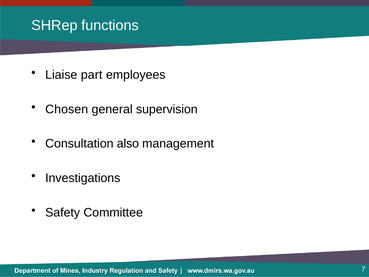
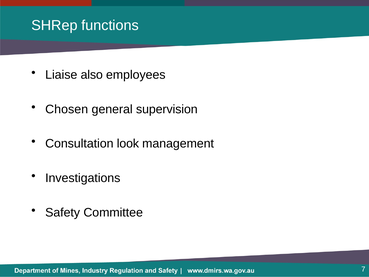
part: part -> also
also: also -> look
